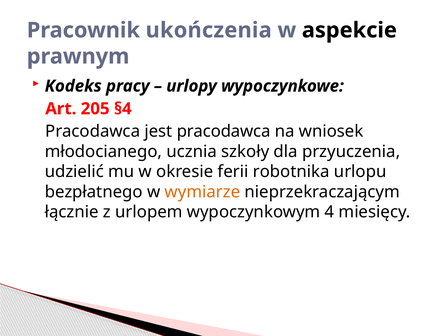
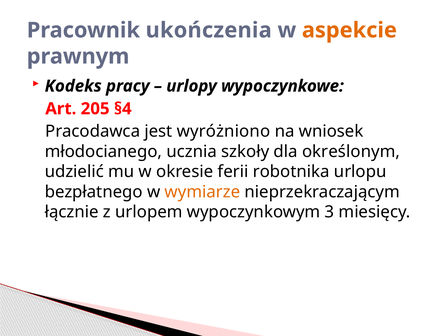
aspekcie colour: black -> orange
jest pracodawca: pracodawca -> wyróżniono
przyuczenia: przyuczenia -> określonym
4: 4 -> 3
